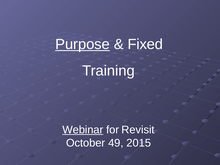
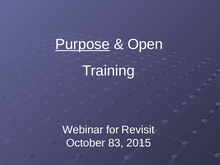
Fixed: Fixed -> Open
Webinar underline: present -> none
49: 49 -> 83
